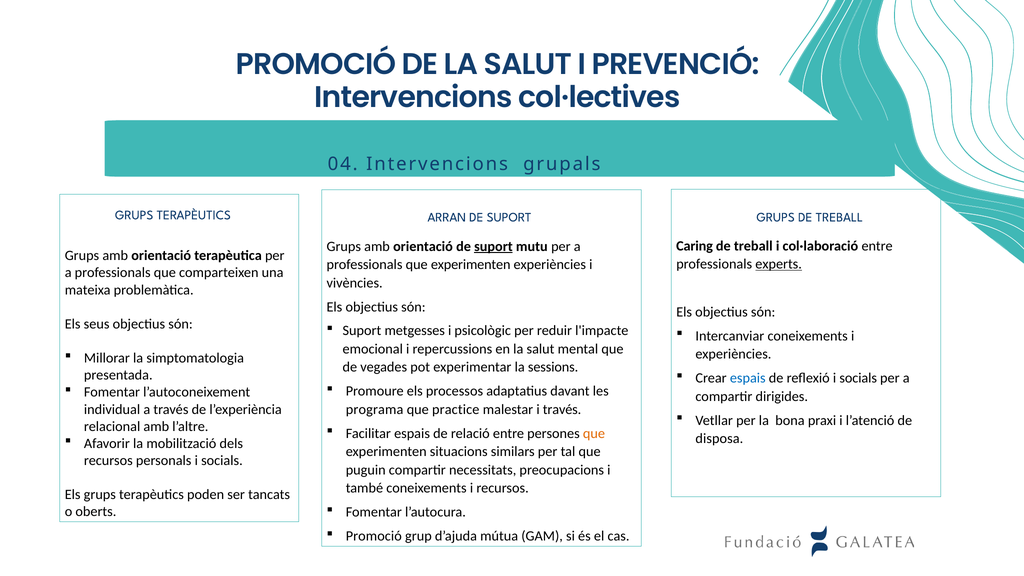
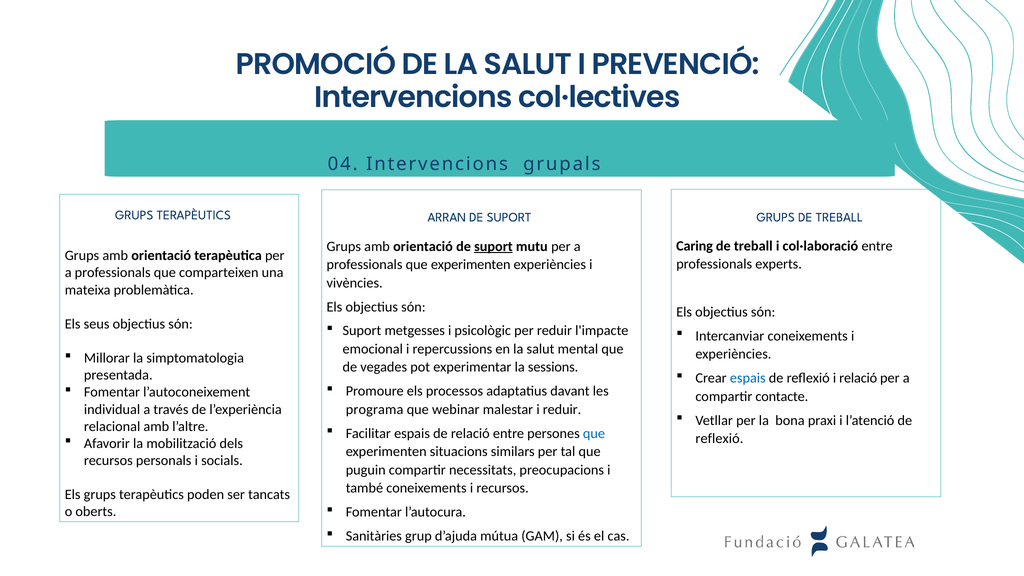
experts underline: present -> none
reflexió i socials: socials -> relació
dirigides: dirigides -> contacte
practice: practice -> webinar
i través: través -> reduir
que at (594, 433) colour: orange -> blue
disposa at (719, 439): disposa -> reflexió
Promoció at (374, 536): Promoció -> Sanitàries
